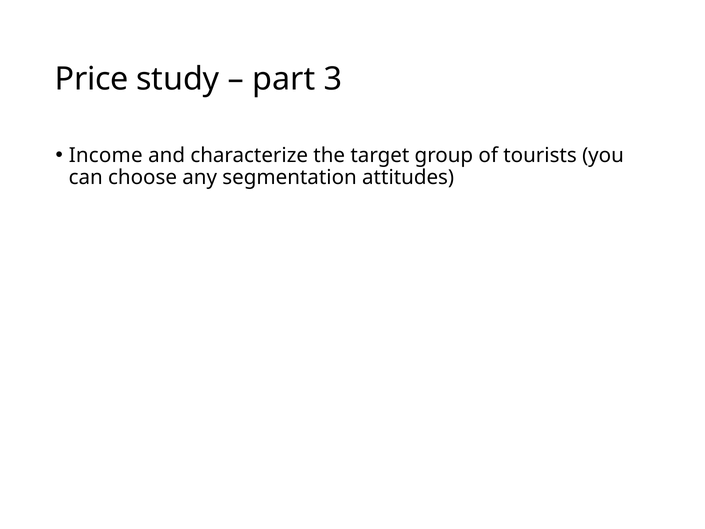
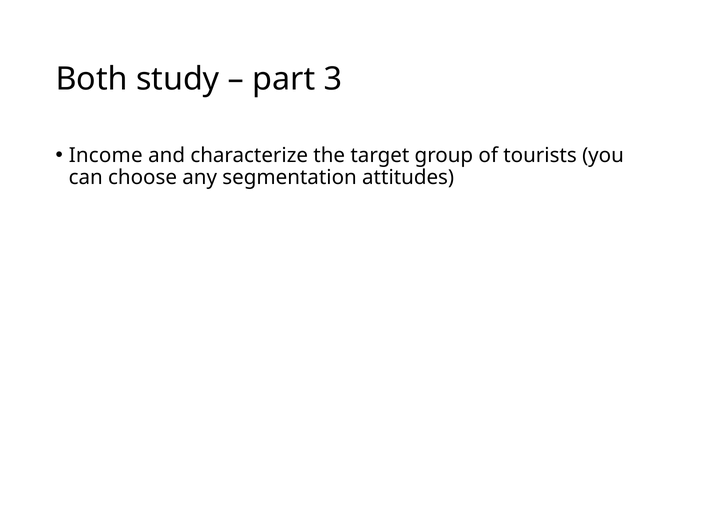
Price: Price -> Both
